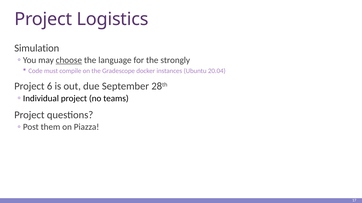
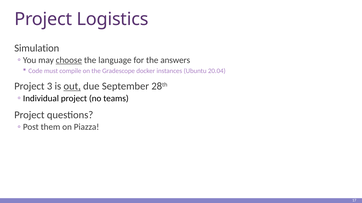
strongly: strongly -> answers
6: 6 -> 3
out underline: none -> present
